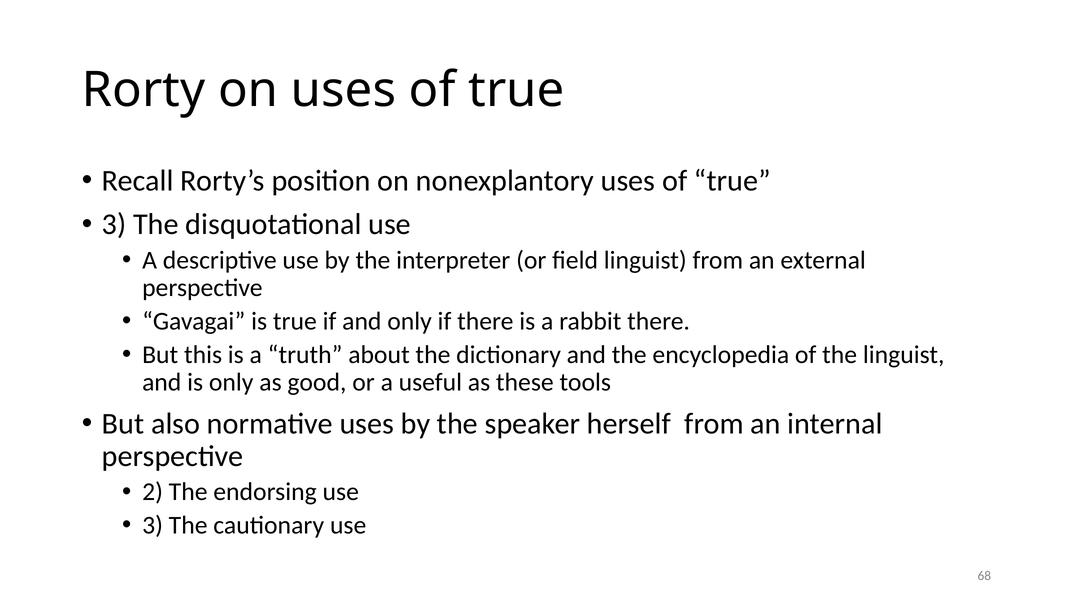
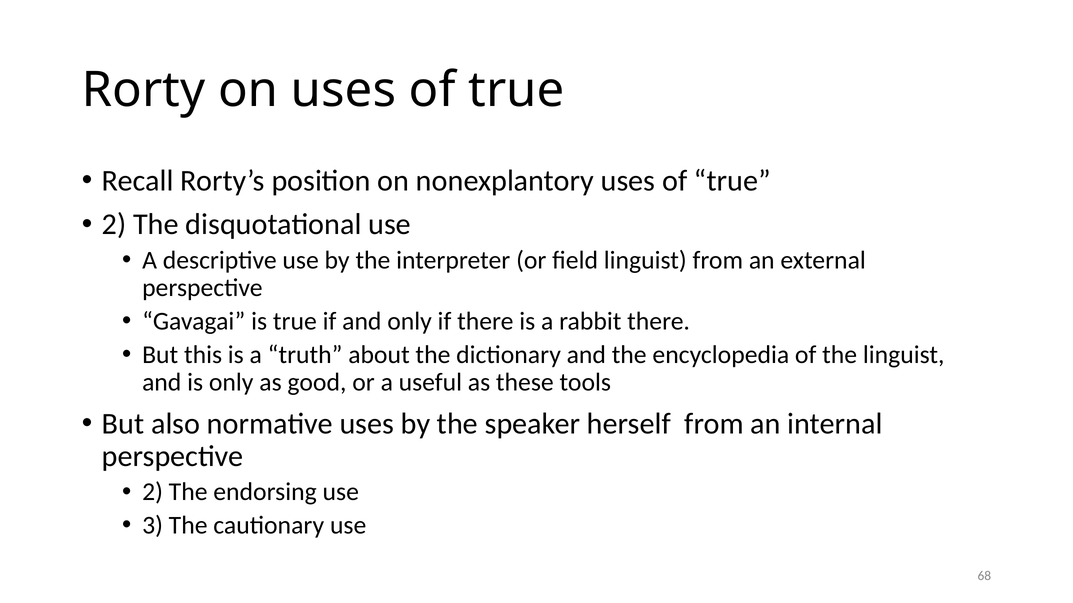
3 at (114, 225): 3 -> 2
